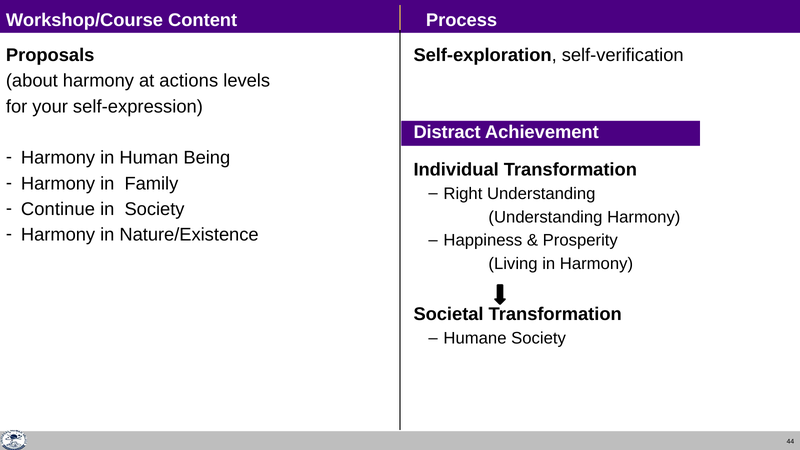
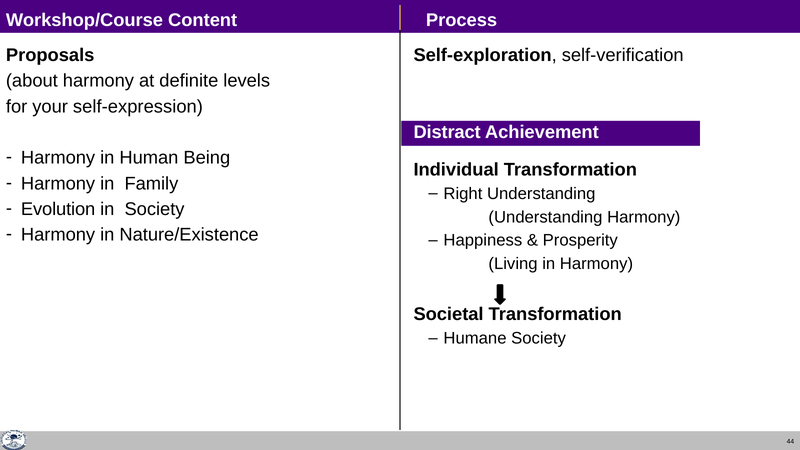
actions: actions -> definite
Continue: Continue -> Evolution
